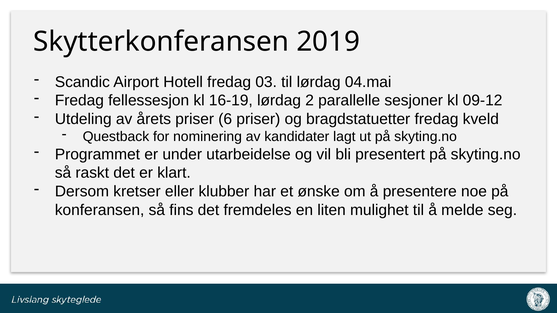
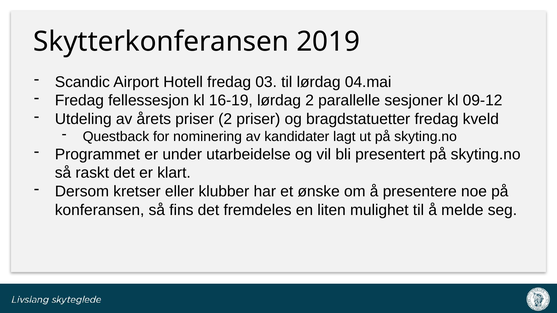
priser 6: 6 -> 2
